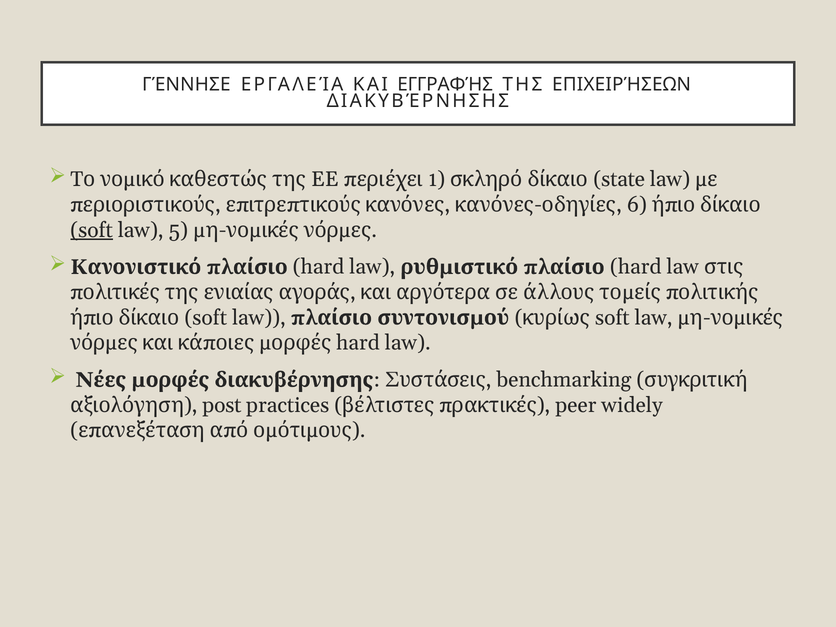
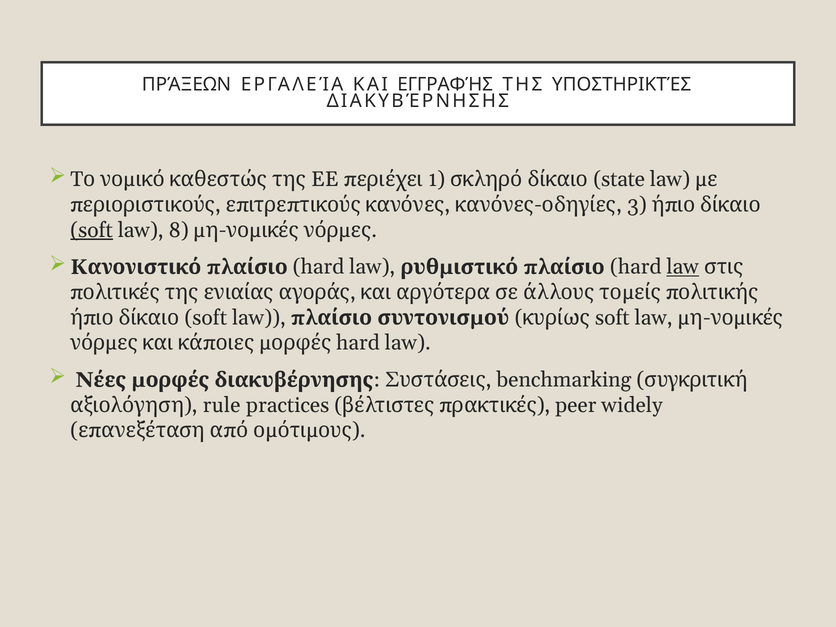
ΓΈΝΝΗΣΕ: ΓΈΝΝΗΣΕ -> ΠΡΆΞΕΩΝ
ΕΠΙΧΕΙΡΉΣΕΩΝ: ΕΠΙΧΕΙΡΉΣΕΩΝ -> ΥΠΟΣΤΗΡΙΚΤΈΣ
6: 6 -> 3
5: 5 -> 8
law at (683, 267) underline: none -> present
post: post -> rule
